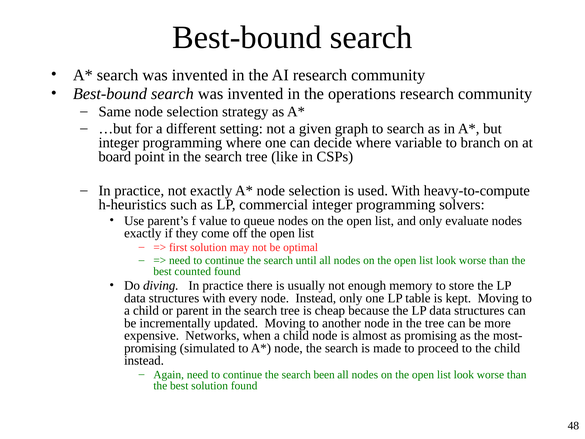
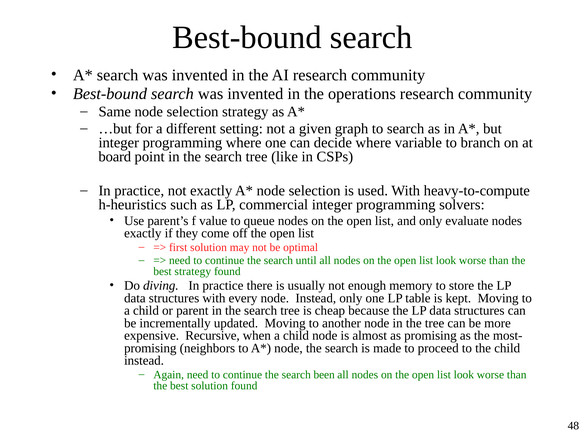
best counted: counted -> strategy
Networks: Networks -> Recursive
simulated: simulated -> neighbors
